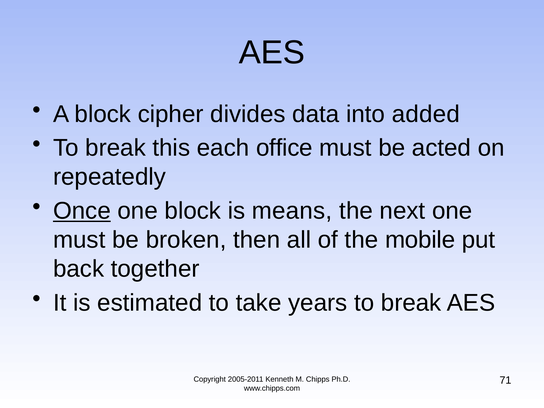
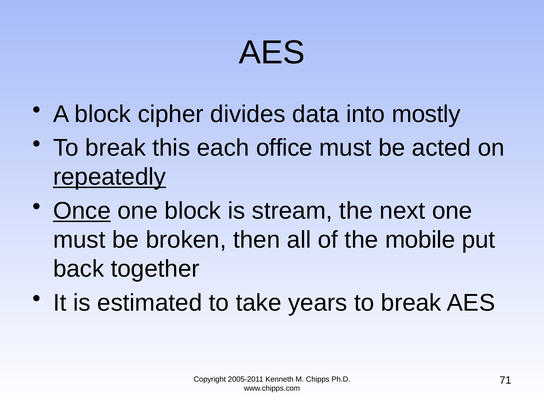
added: added -> mostly
repeatedly underline: none -> present
means: means -> stream
